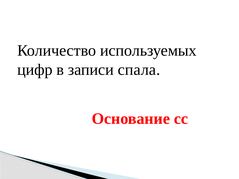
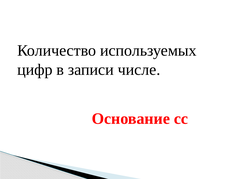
спала: спала -> числе
